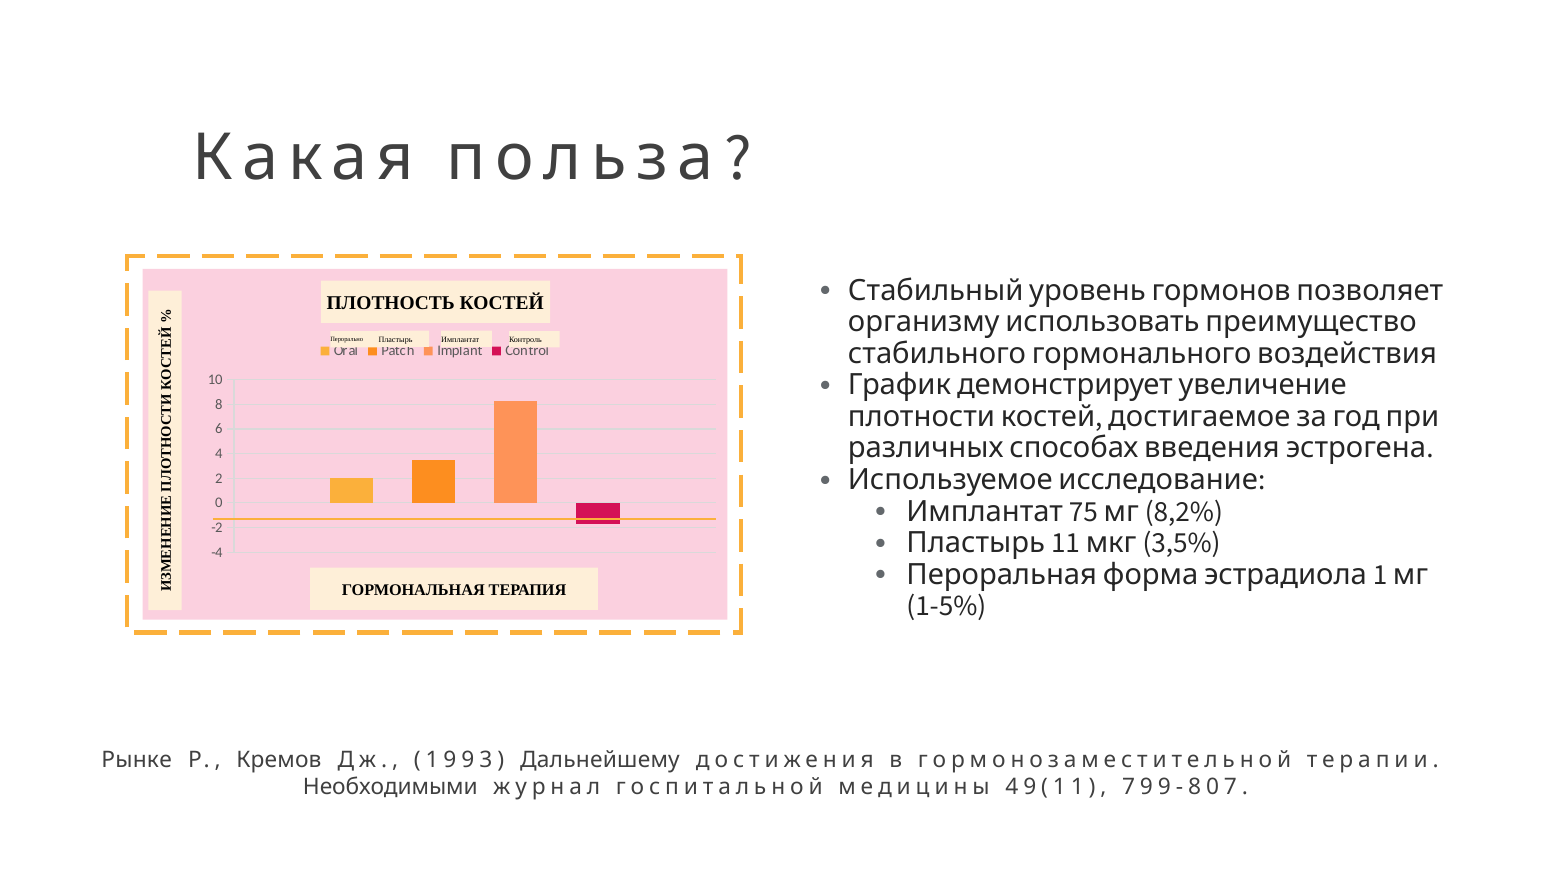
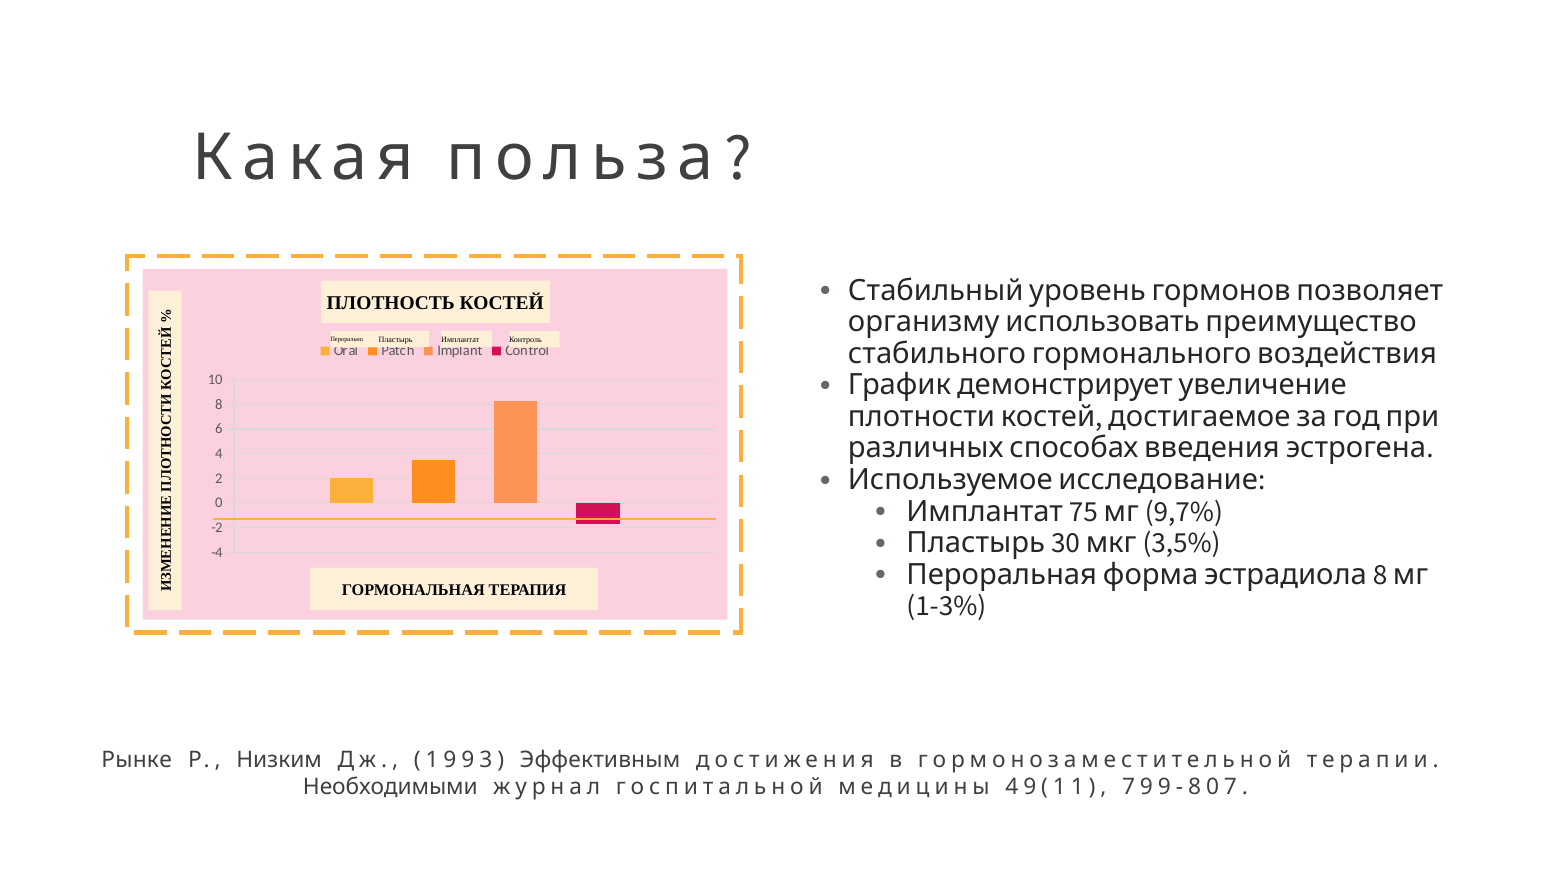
8,2%: 8,2% -> 9,7%
11: 11 -> 30
1 at (1380, 575): 1 -> 8
1-5%: 1-5% -> 1-3%
Кремов: Кремов -> Низким
Дальнейшему: Дальнейшему -> Эффективным
